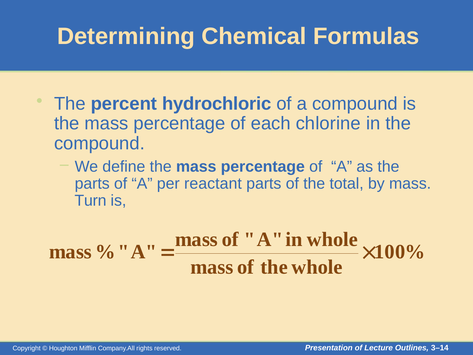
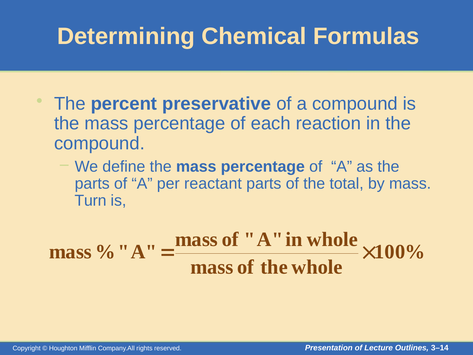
hydrochloric: hydrochloric -> preservative
chlorine: chlorine -> reaction
